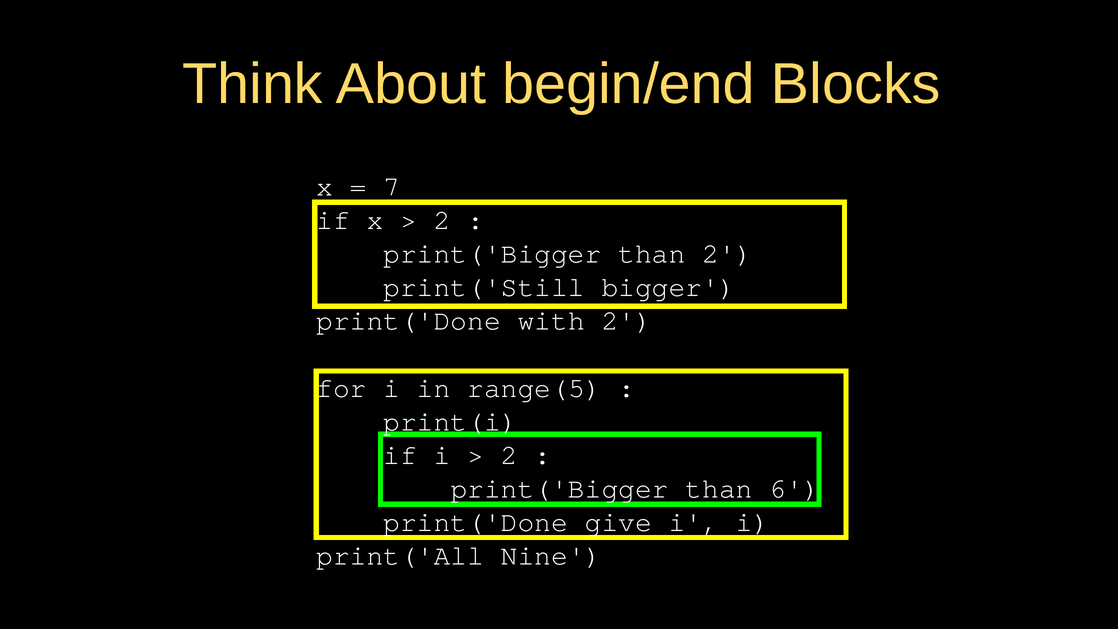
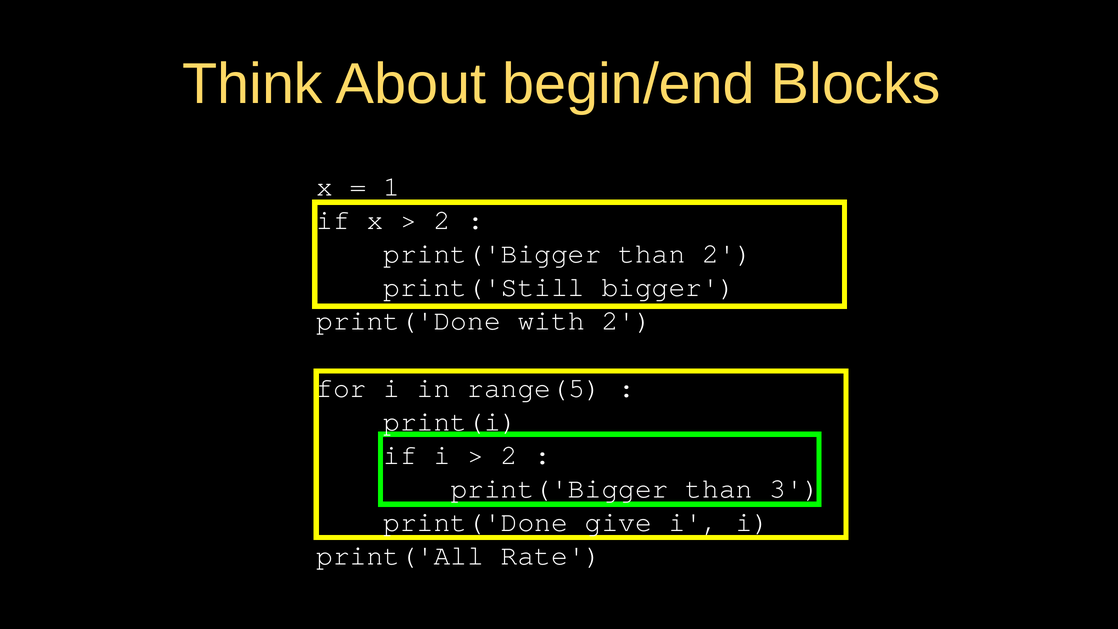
7: 7 -> 1
6: 6 -> 3
Nine: Nine -> Rate
